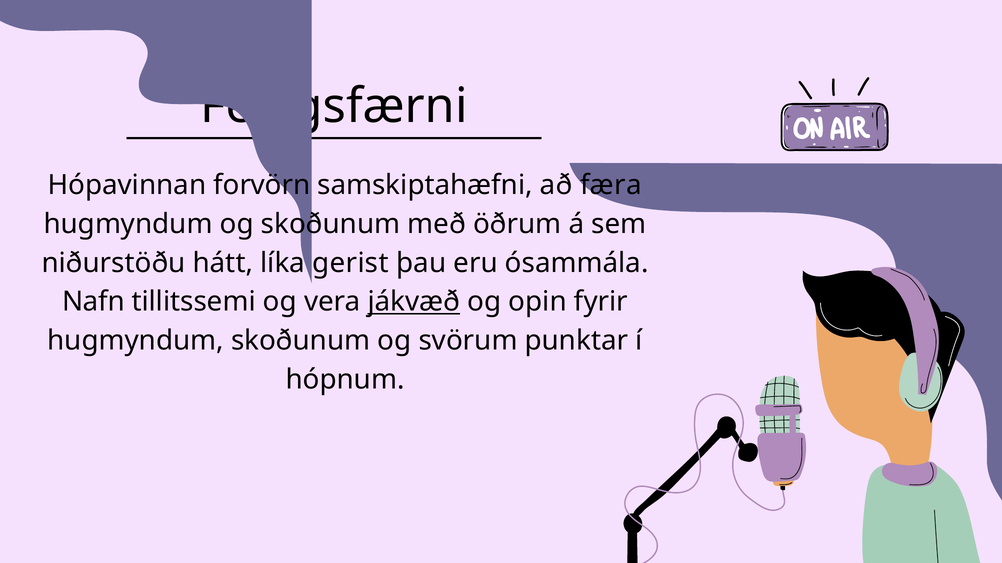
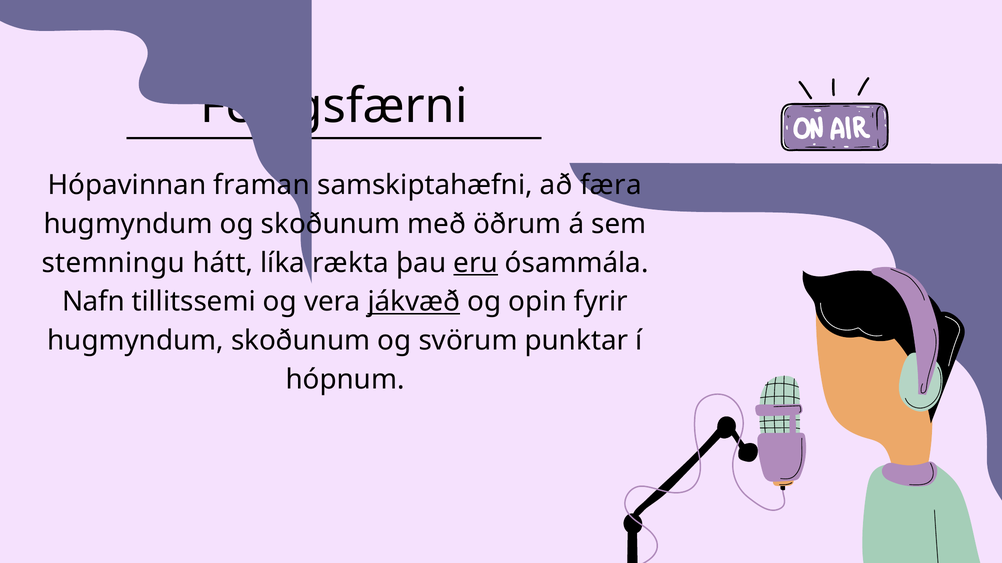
forvörn: forvörn -> framan
niðurstöðu: niðurstöðu -> stemningu
gerist: gerist -> rækta
eru underline: none -> present
